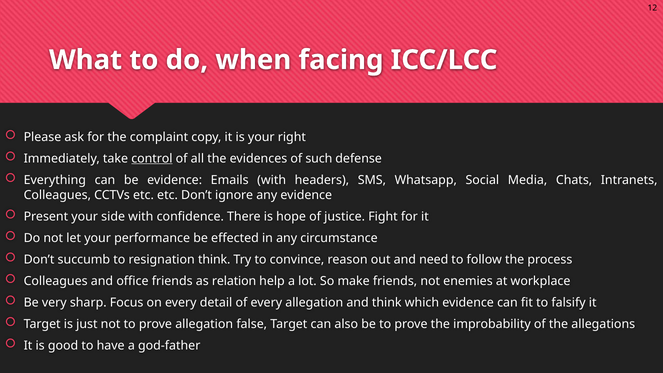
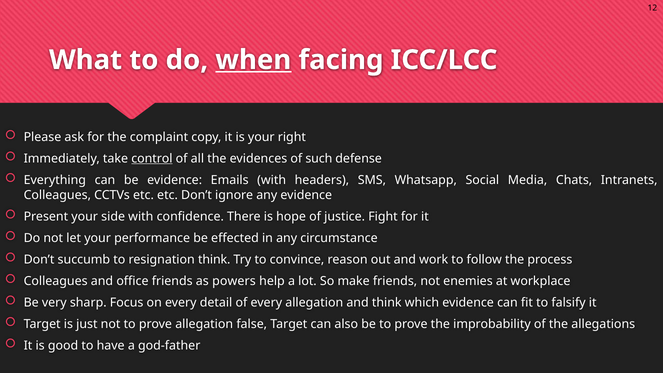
when underline: none -> present
need: need -> work
relation: relation -> powers
